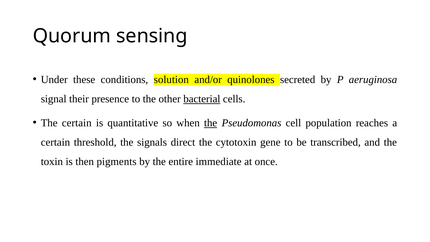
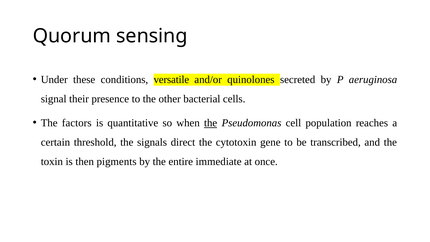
solution: solution -> versatile
bacterial underline: present -> none
The certain: certain -> factors
